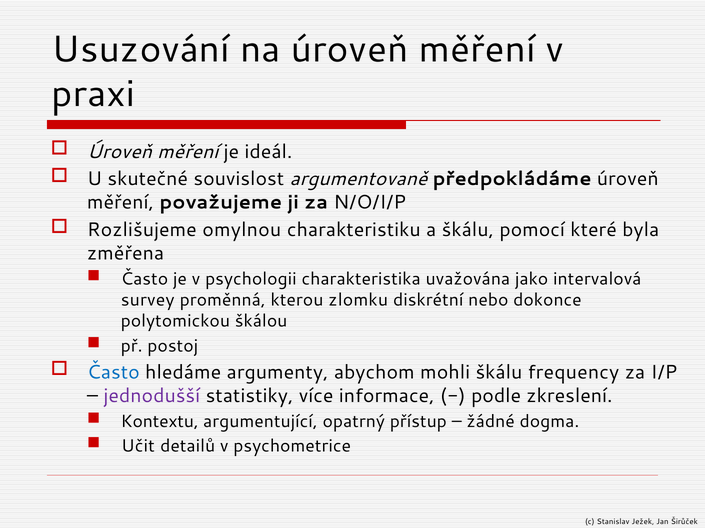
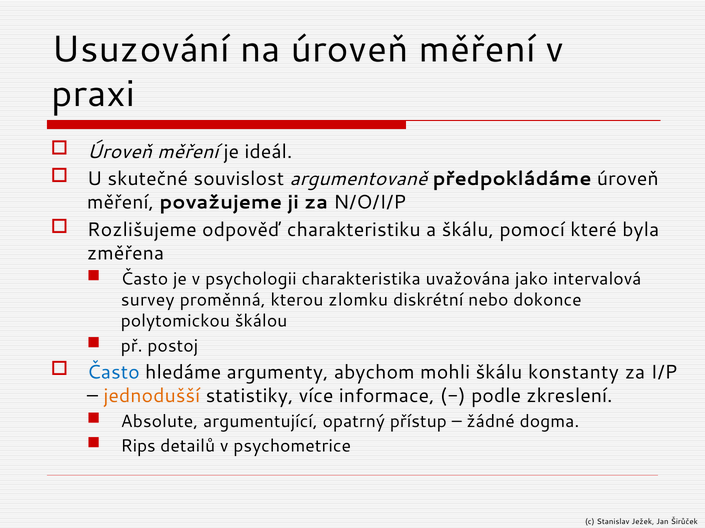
omylnou: omylnou -> odpověď
frequency: frequency -> konstanty
jednodušší colour: purple -> orange
Kontextu: Kontextu -> Absolute
Učit: Učit -> Rips
